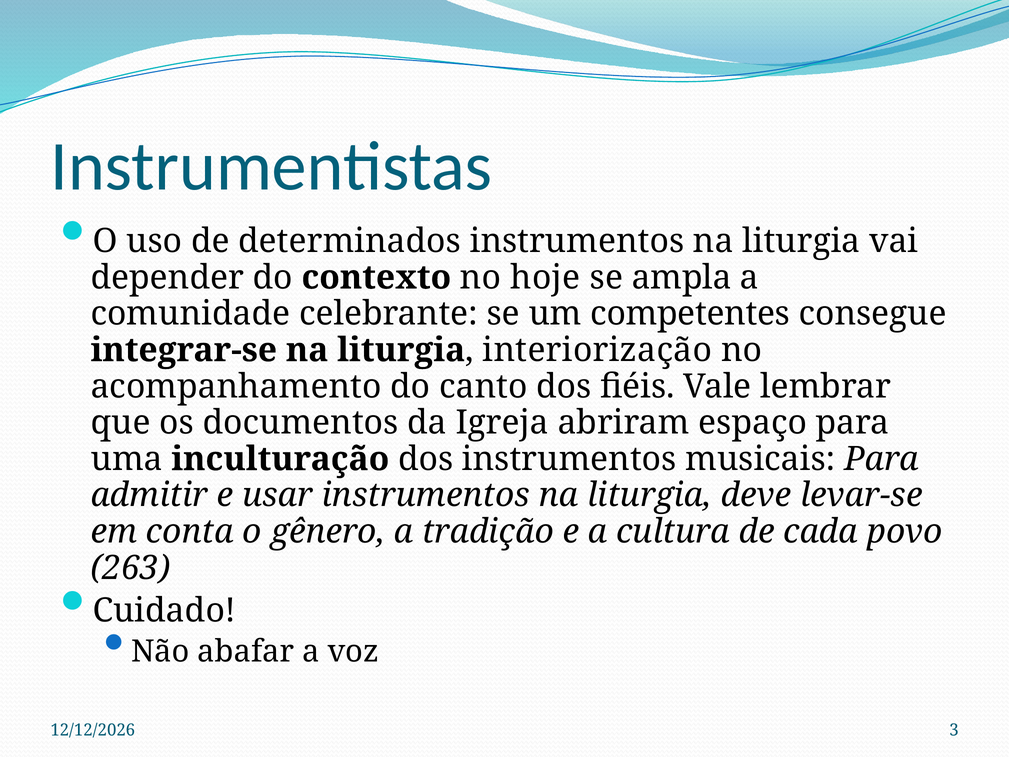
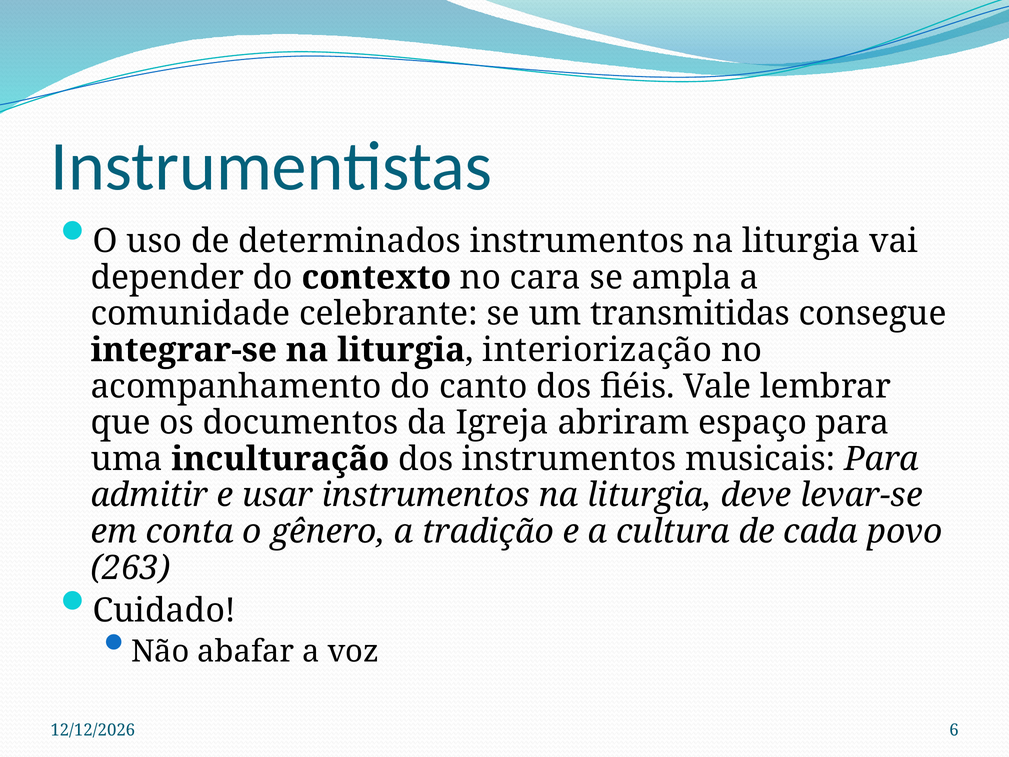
hoje: hoje -> cara
competentes: competentes -> transmitidas
3: 3 -> 6
